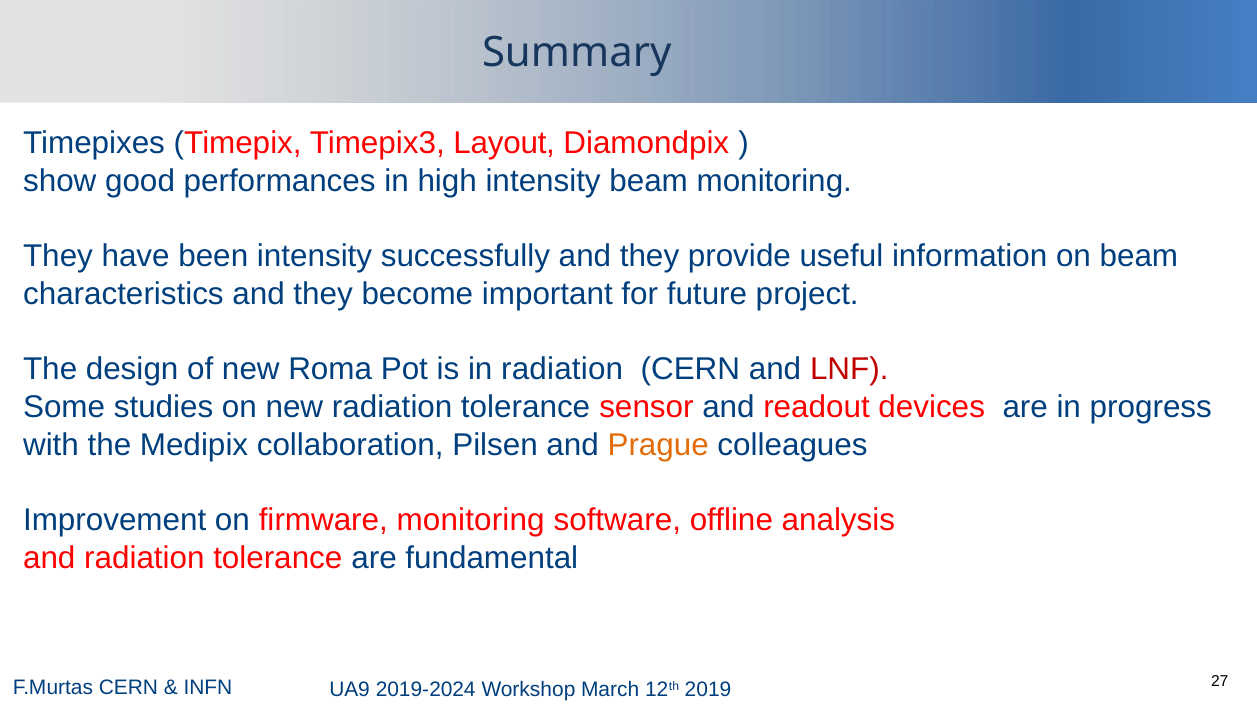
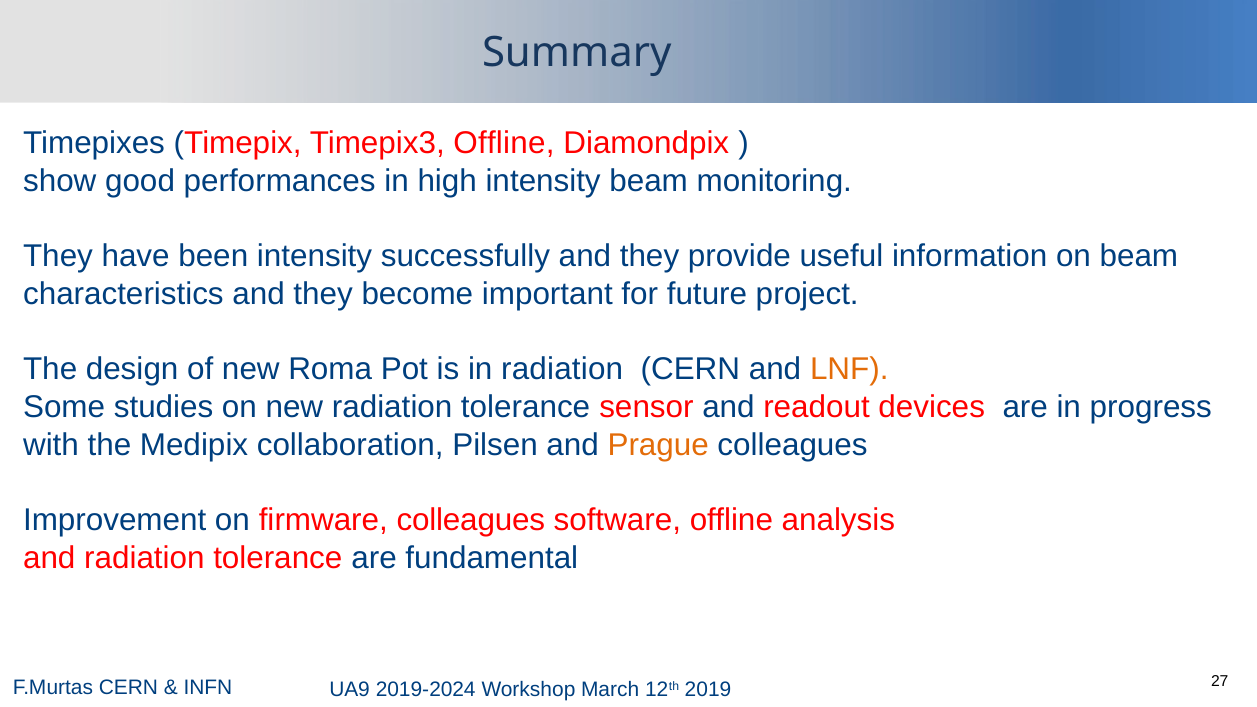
Timepix3 Layout: Layout -> Offline
LNF colour: red -> orange
firmware monitoring: monitoring -> colleagues
